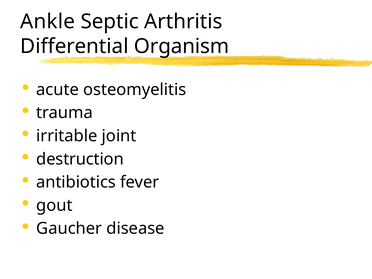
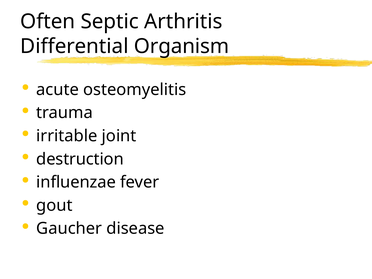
Ankle: Ankle -> Often
antibiotics: antibiotics -> influenzae
